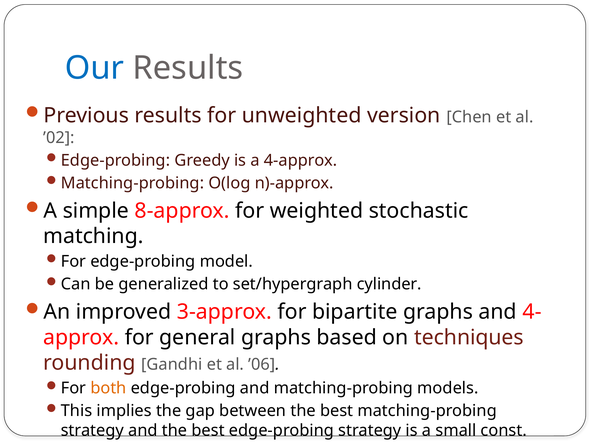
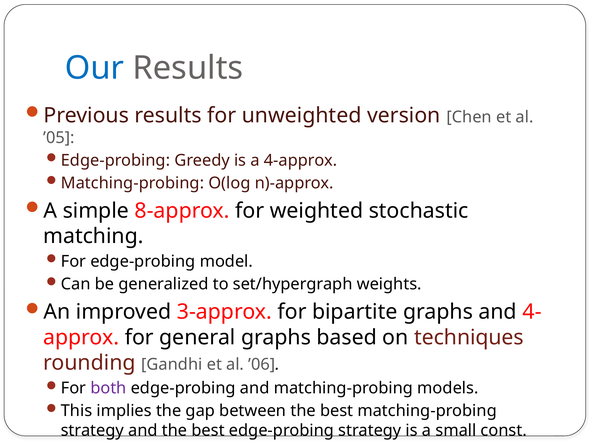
’02: ’02 -> ’05
cylinder: cylinder -> weights
both colour: orange -> purple
